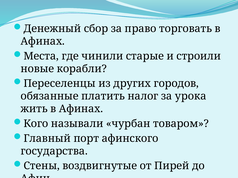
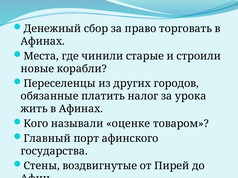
чурбан: чурбан -> оценке
